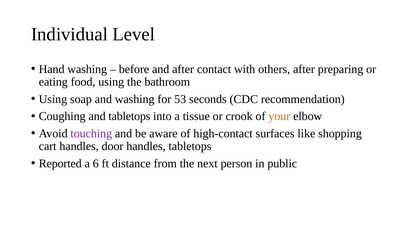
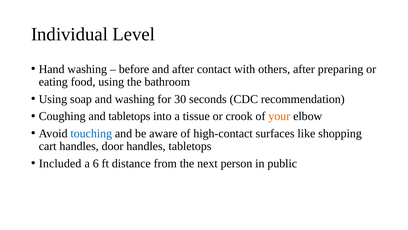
53: 53 -> 30
touching colour: purple -> blue
Reported: Reported -> Included
